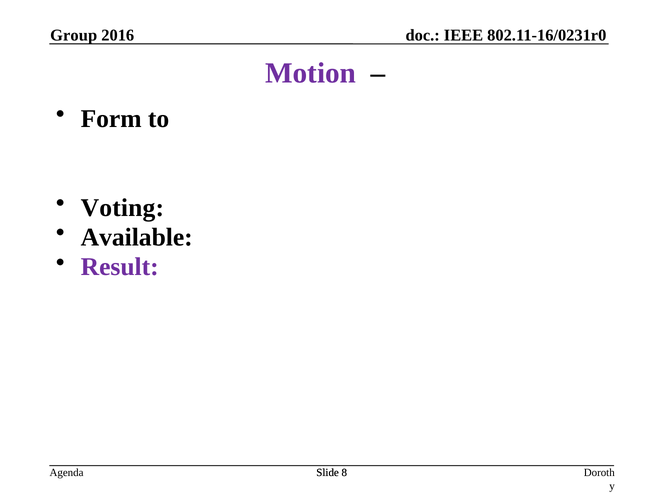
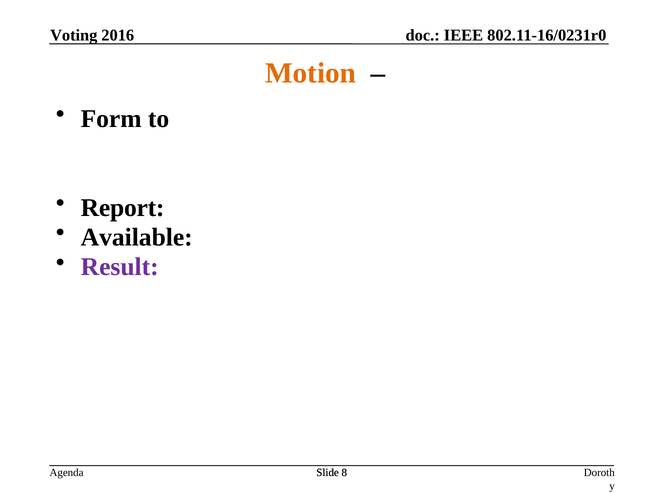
Group: Group -> Voting
Motion colour: purple -> orange
Voting: Voting -> Report
